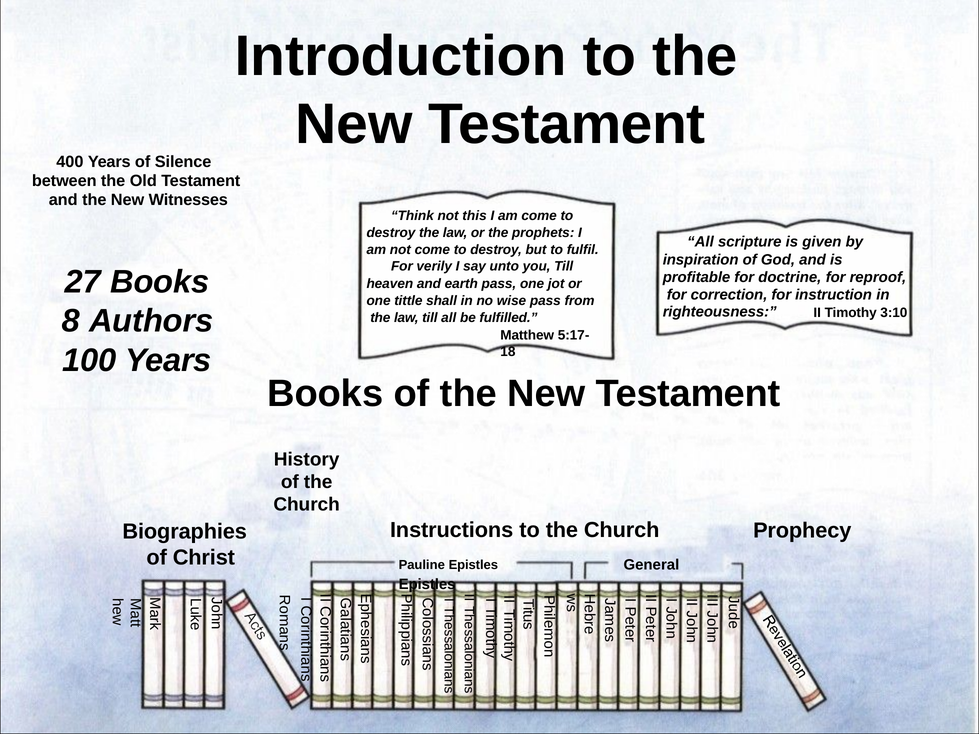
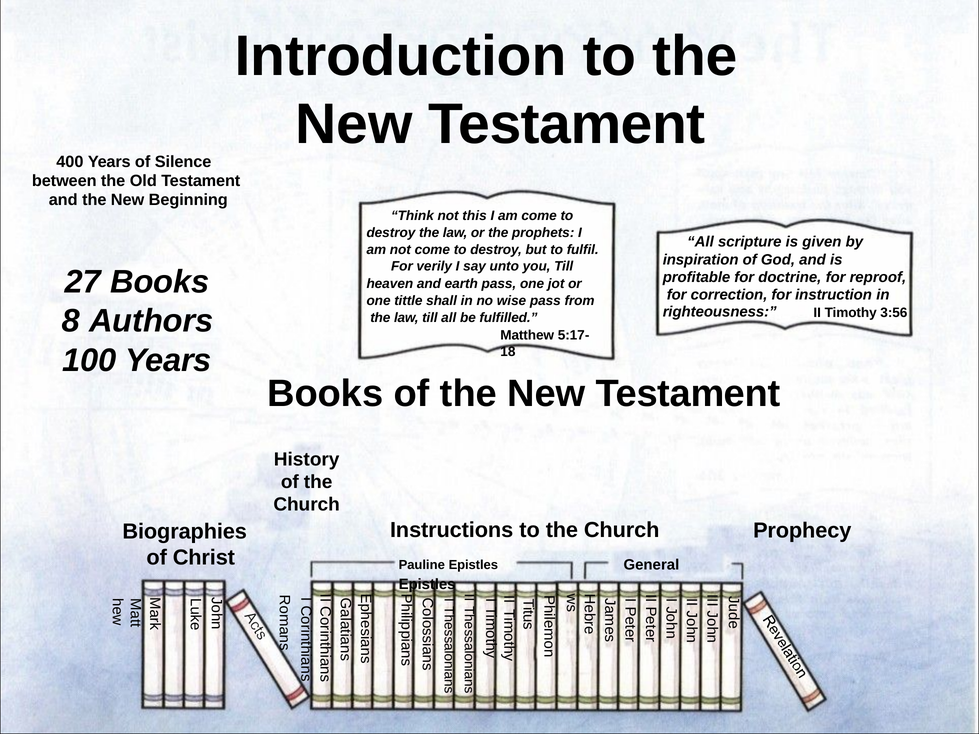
Witnesses: Witnesses -> Beginning
3:10: 3:10 -> 3:56
